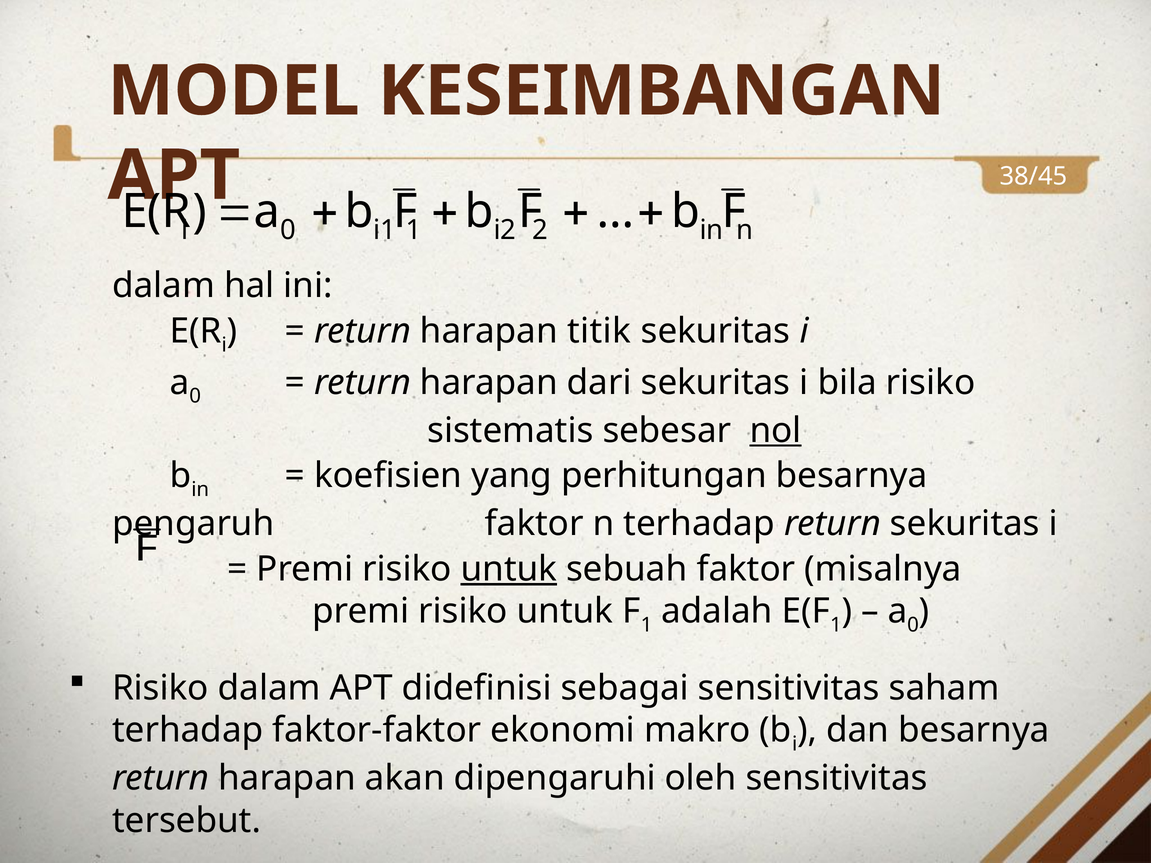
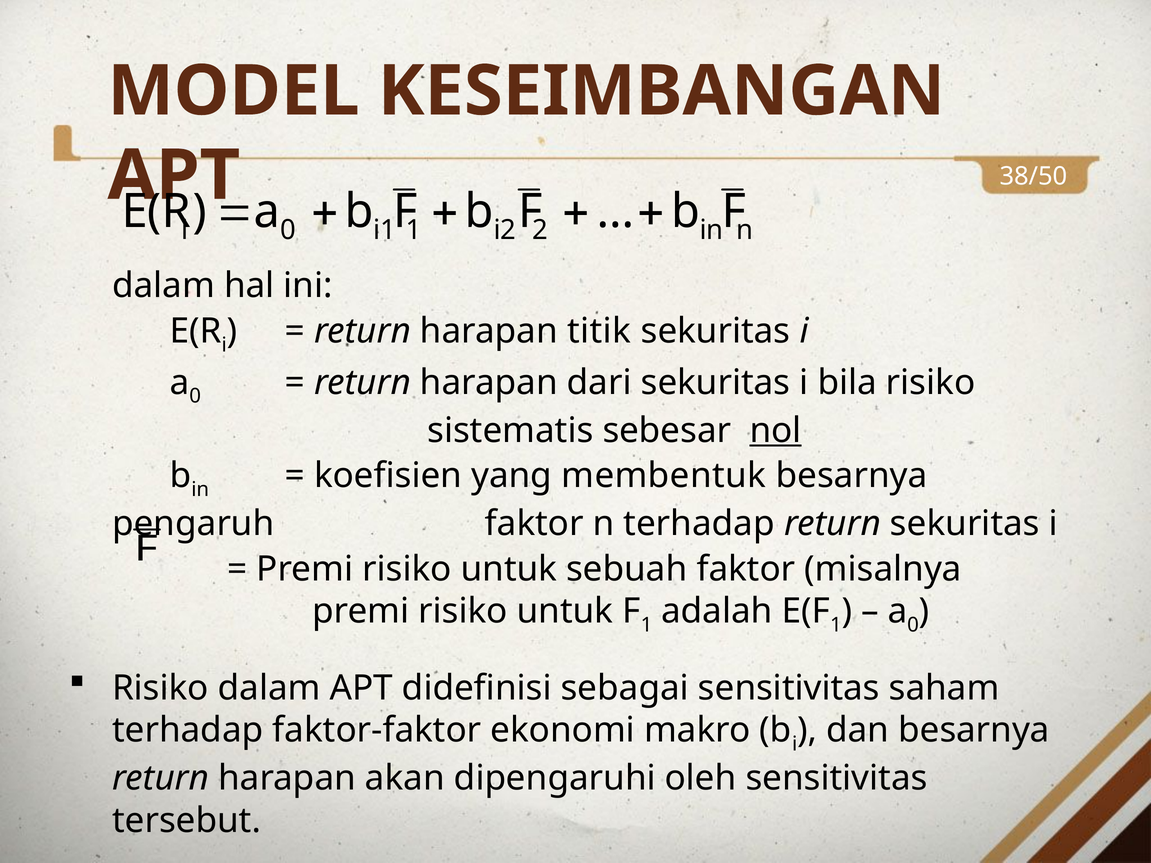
38/45: 38/45 -> 38/50
perhitungan: perhitungan -> membentuk
untuk at (509, 569) underline: present -> none
